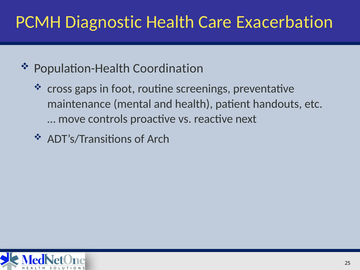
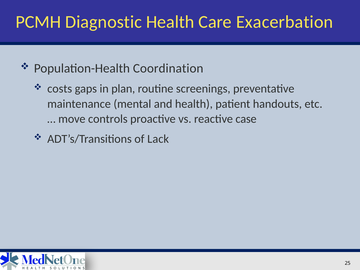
cross: cross -> costs
foot: foot -> plan
next: next -> case
Arch: Arch -> Lack
